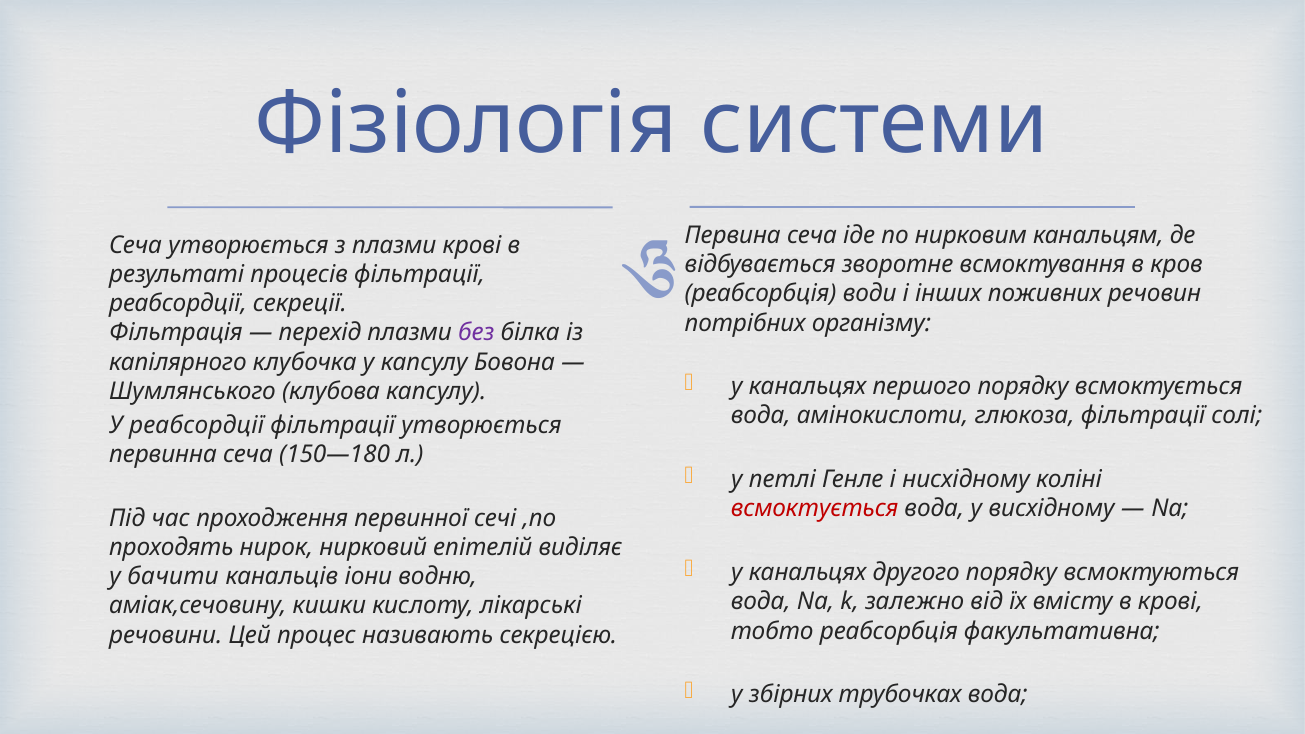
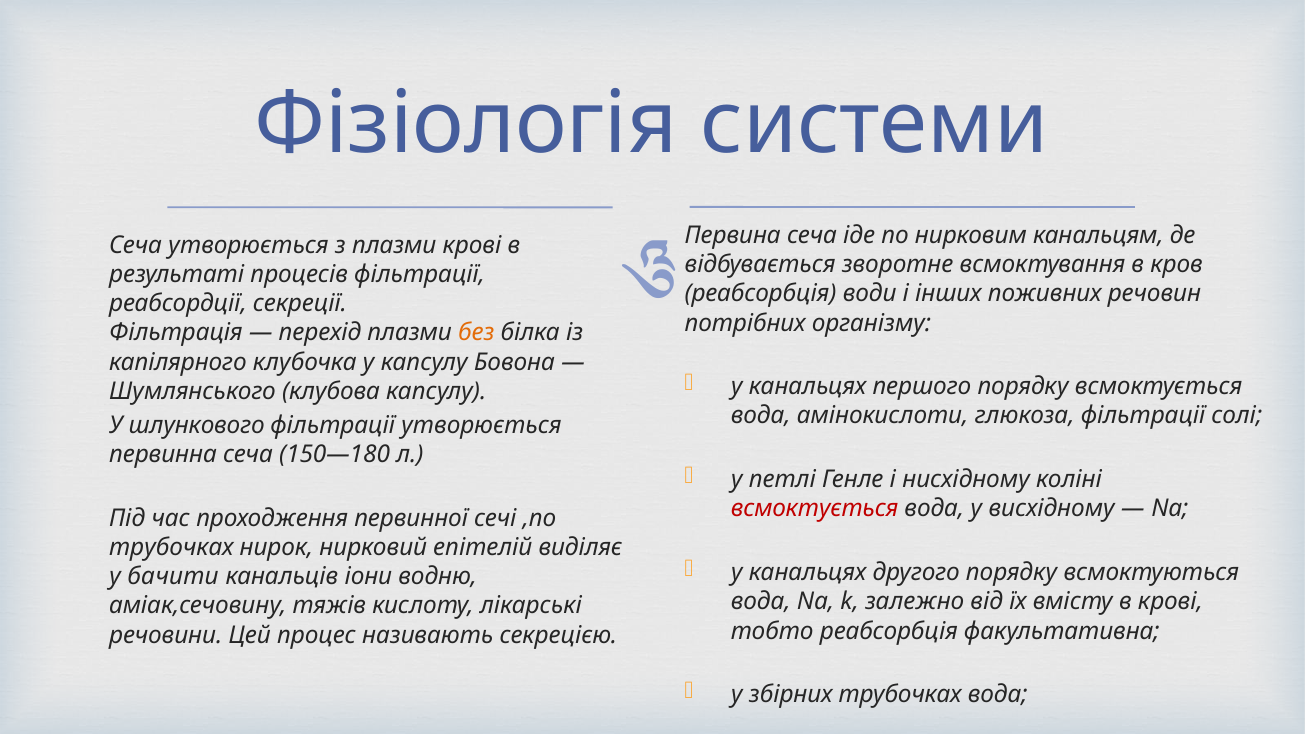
без colour: purple -> orange
У реабсордції: реабсордції -> шлункового
проходять at (171, 547): проходять -> трубочках
кишки: кишки -> тяжів
